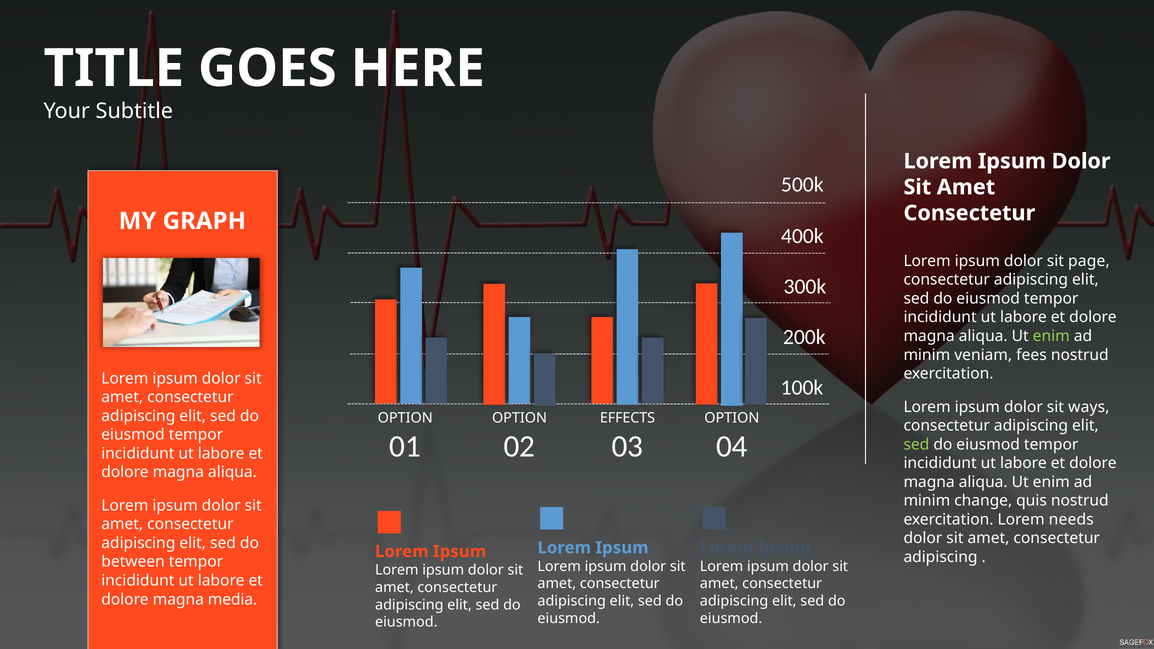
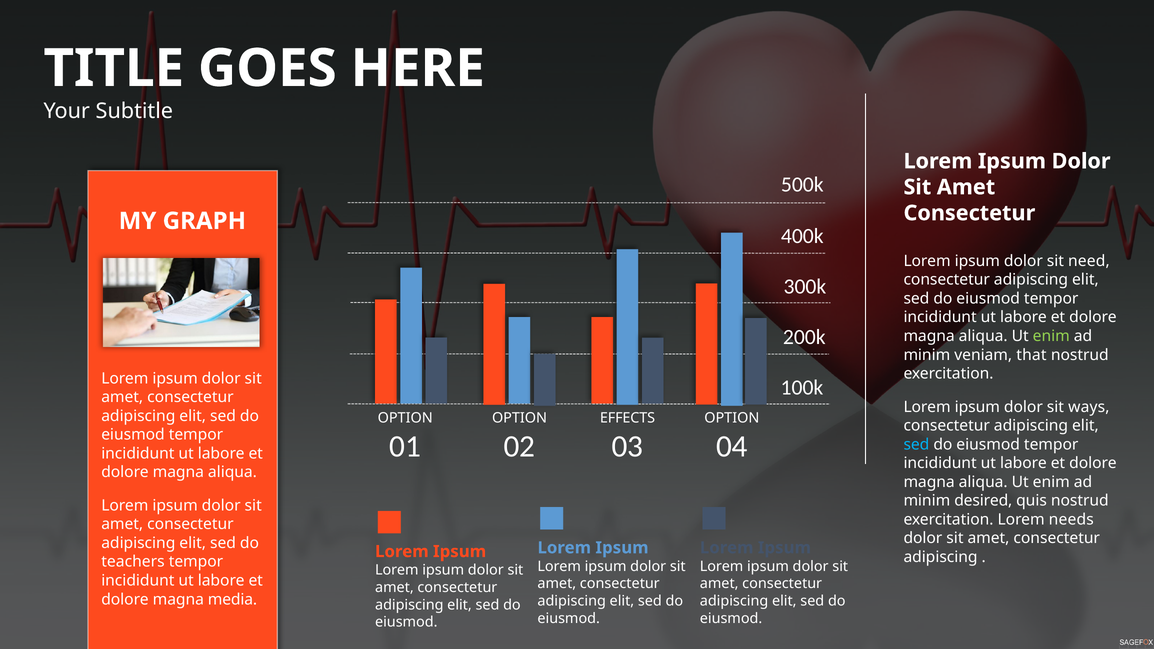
page: page -> need
fees: fees -> that
sed at (916, 444) colour: light green -> light blue
change: change -> desired
between: between -> teachers
